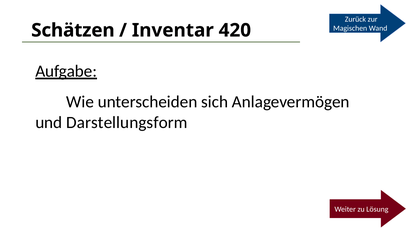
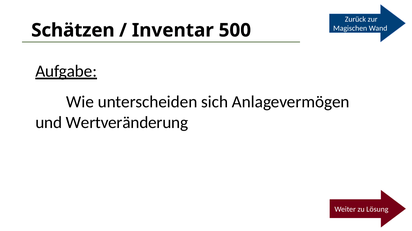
420: 420 -> 500
Darstellungsform: Darstellungsform -> Wertveränderung
